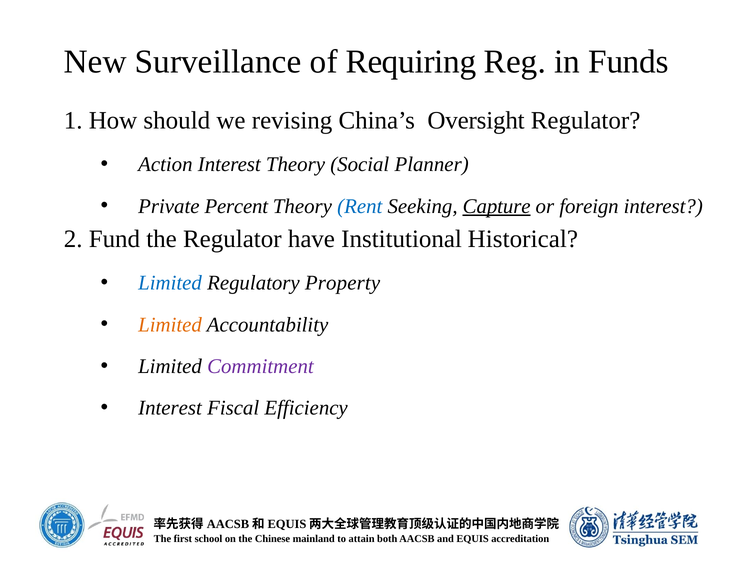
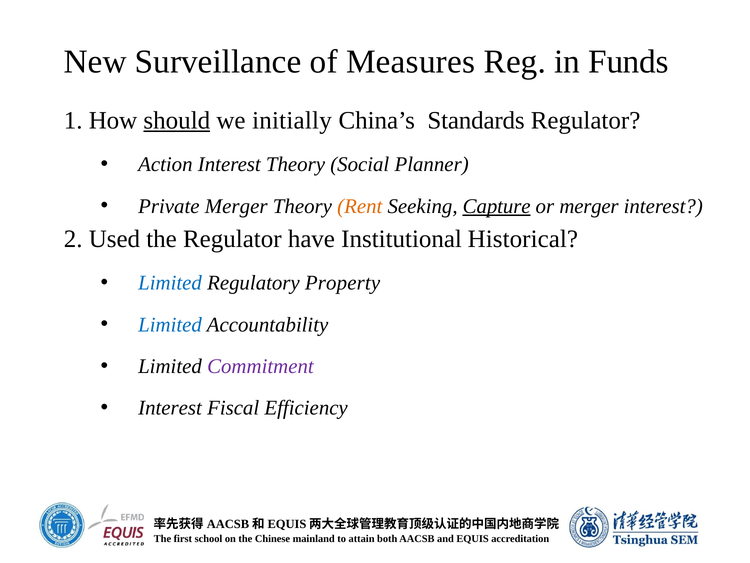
Requiring: Requiring -> Measures
should underline: none -> present
revising: revising -> initially
Oversight: Oversight -> Standards
Private Percent: Percent -> Merger
Rent colour: blue -> orange
or foreign: foreign -> merger
Fund: Fund -> Used
Limited at (170, 324) colour: orange -> blue
